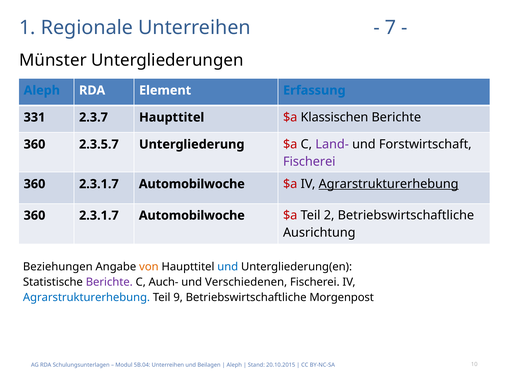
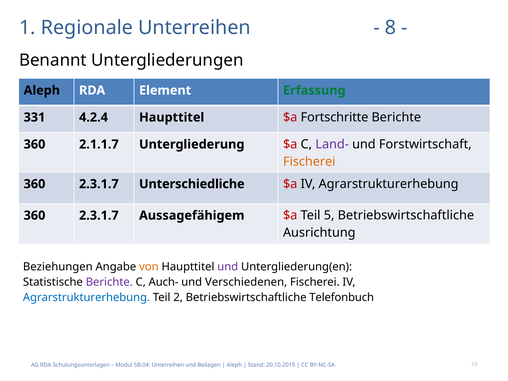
7: 7 -> 8
Münster: Münster -> Benannt
Aleph at (42, 90) colour: blue -> black
Erfassung colour: blue -> green
2.3.7: 2.3.7 -> 4.2.4
Klassischen: Klassischen -> Fortschritte
2.3.5.7: 2.3.5.7 -> 2.1.1.7
Fischerei at (309, 162) colour: purple -> orange
Automobilwoche at (192, 184): Automobilwoche -> Unterschiedliche
Agrarstrukturerhebung at (389, 184) underline: present -> none
Automobilwoche at (192, 215): Automobilwoche -> Aussagefähigem
2: 2 -> 5
und at (228, 267) colour: blue -> purple
9: 9 -> 2
Morgenpost: Morgenpost -> Telefonbuch
